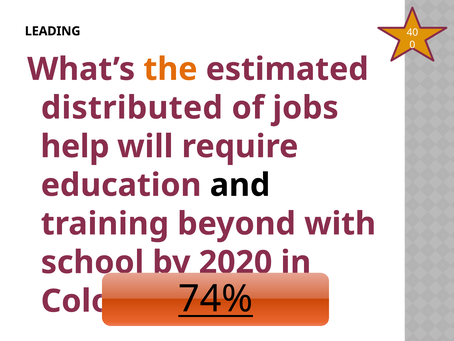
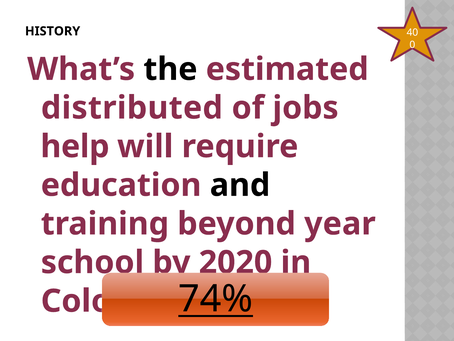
LEADING: LEADING -> HISTORY
the colour: orange -> black
with: with -> year
